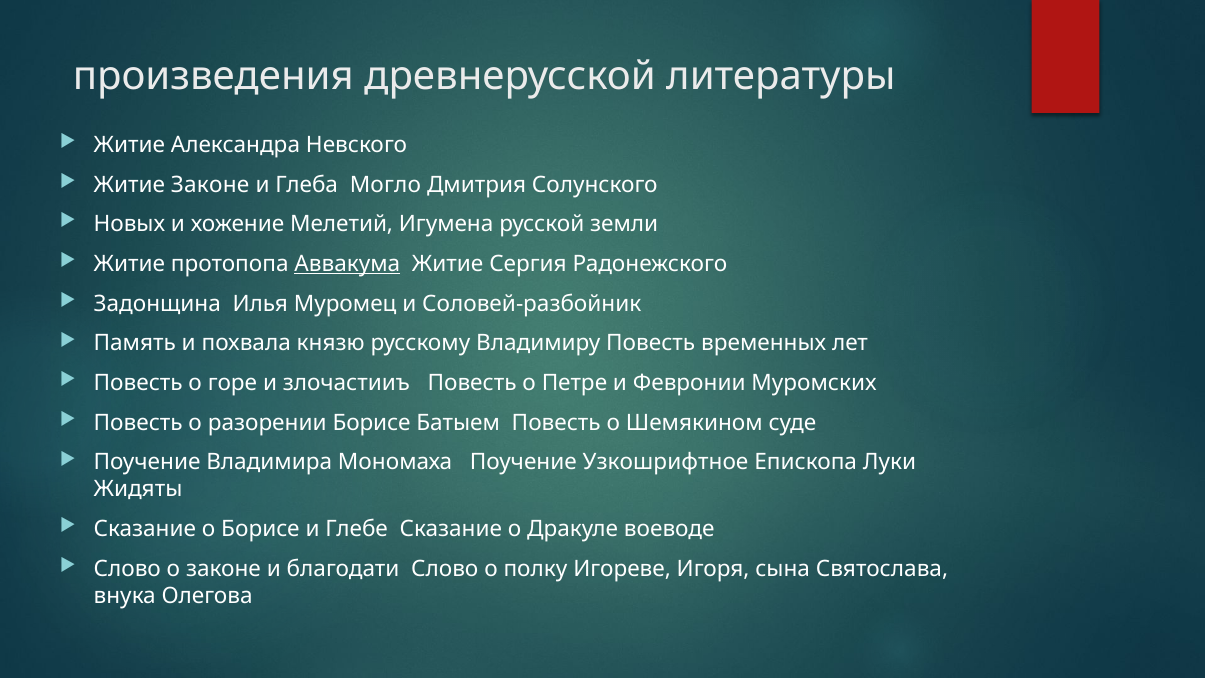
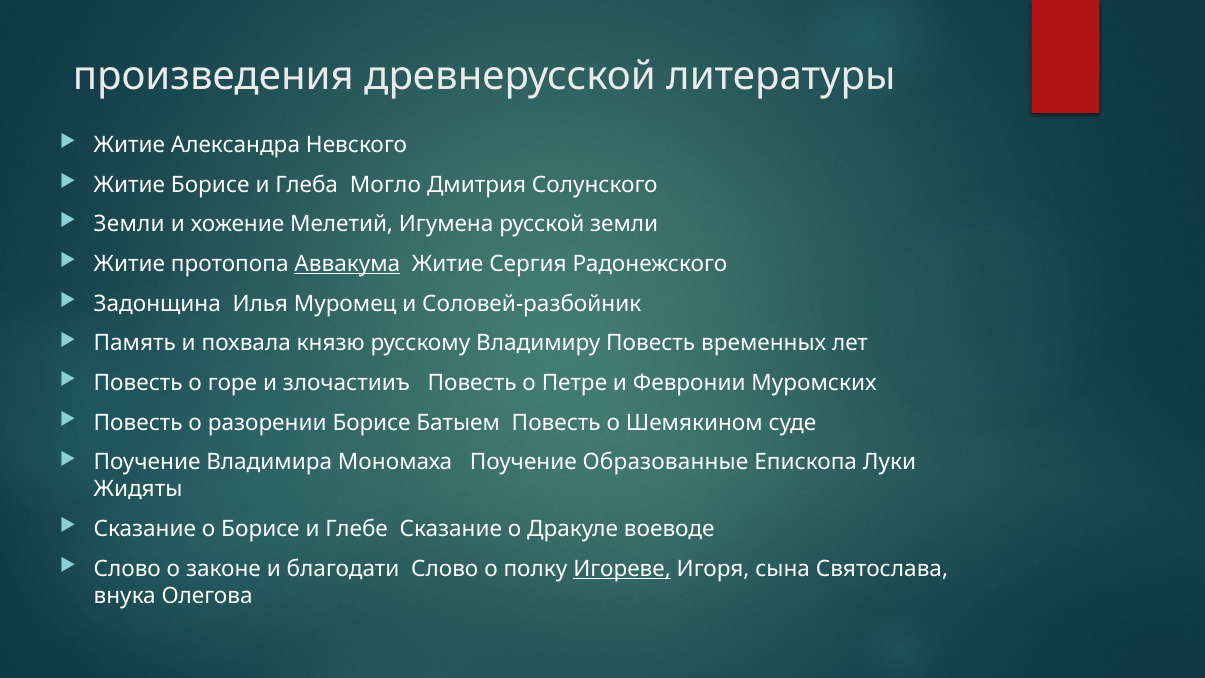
Житие Законе: Законе -> Борисе
Новых at (129, 224): Новых -> Земли
Узкошрифтное: Узкошрифтное -> Образованные
Игореве underline: none -> present
